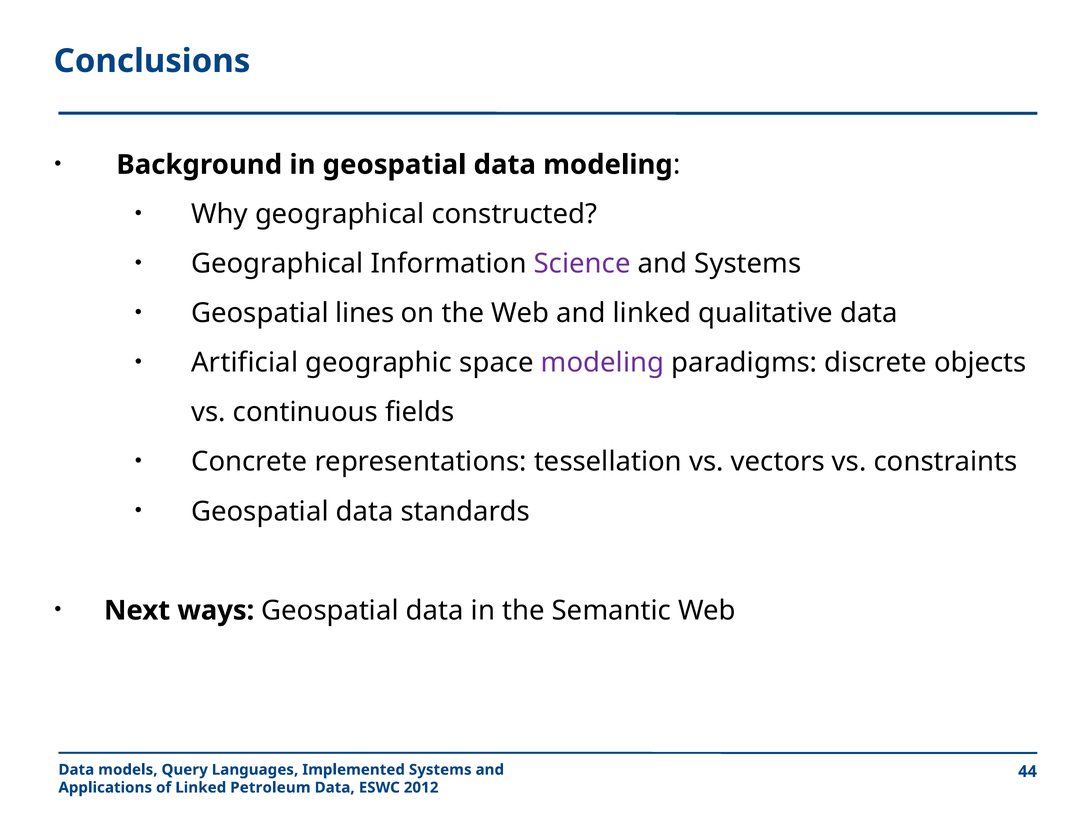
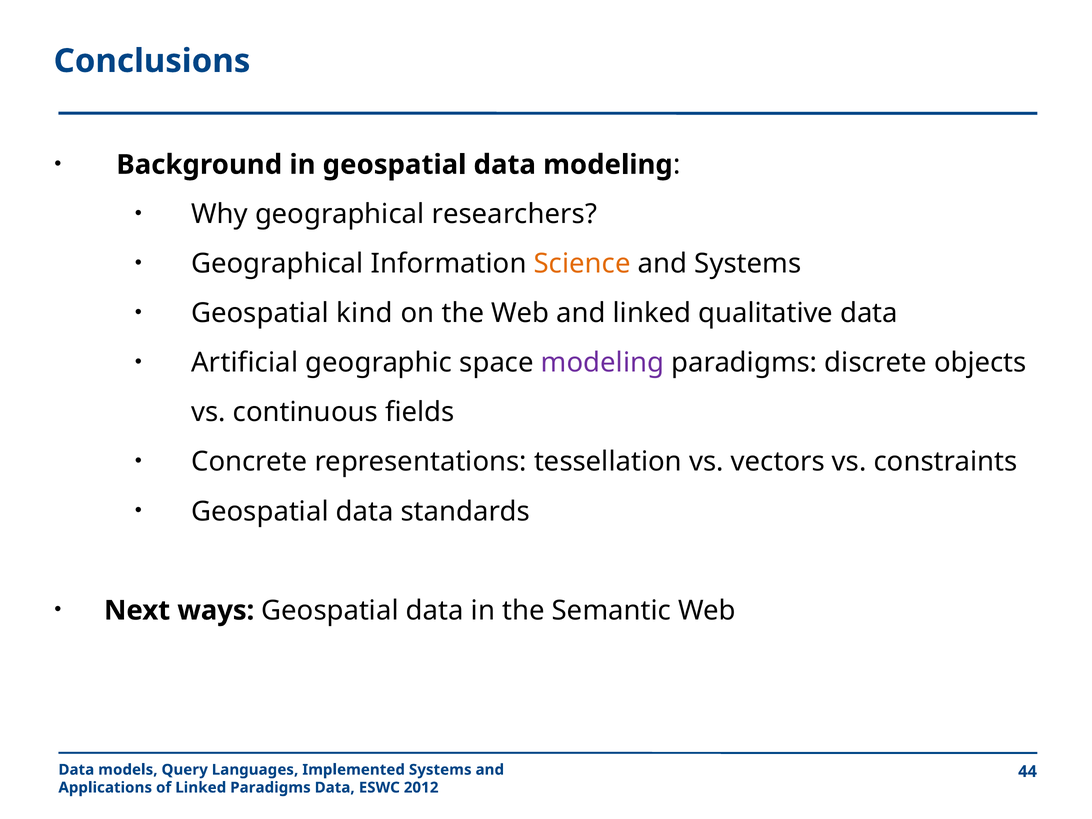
constructed: constructed -> researchers
Science colour: purple -> orange
lines: lines -> kind
Linked Petroleum: Petroleum -> Paradigms
